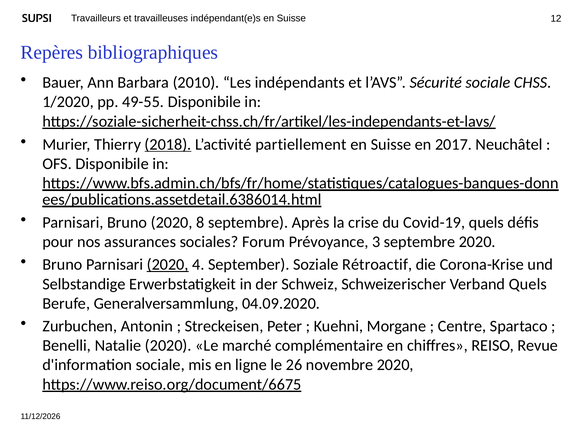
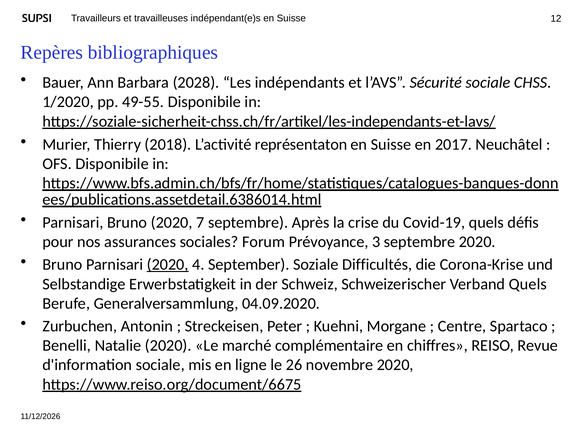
2010: 2010 -> 2028
2018 underline: present -> none
partiellement: partiellement -> représentaton
8: 8 -> 7
Rétroactif: Rétroactif -> Difficultés
